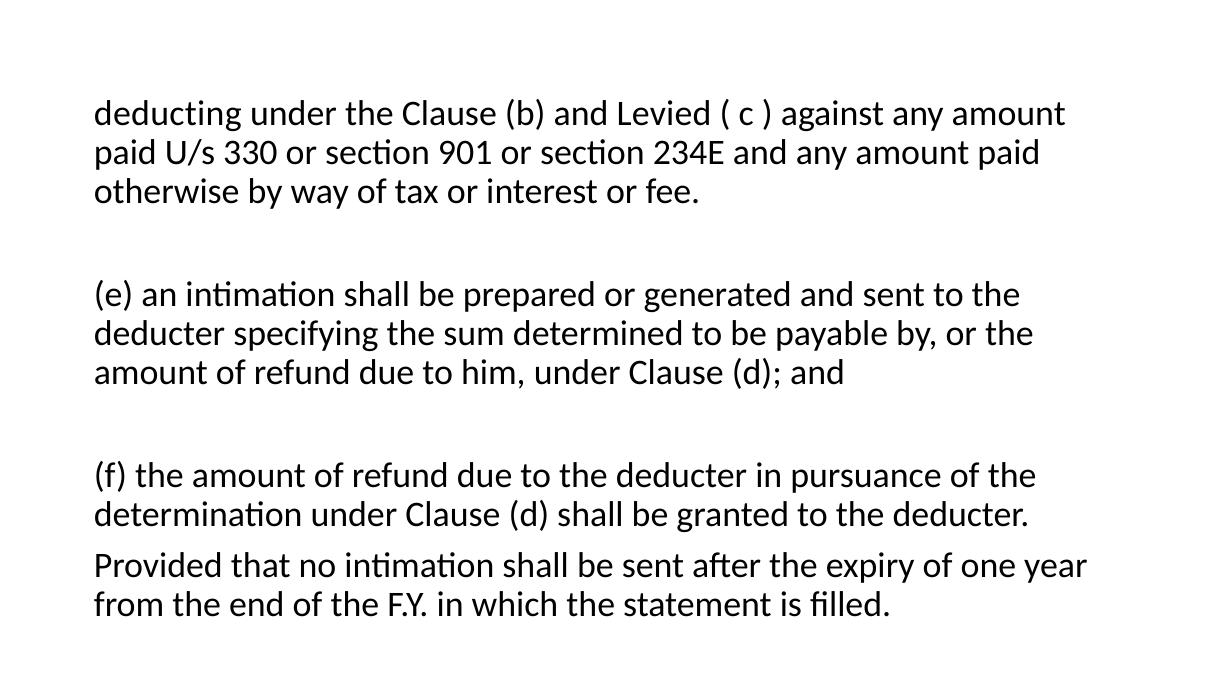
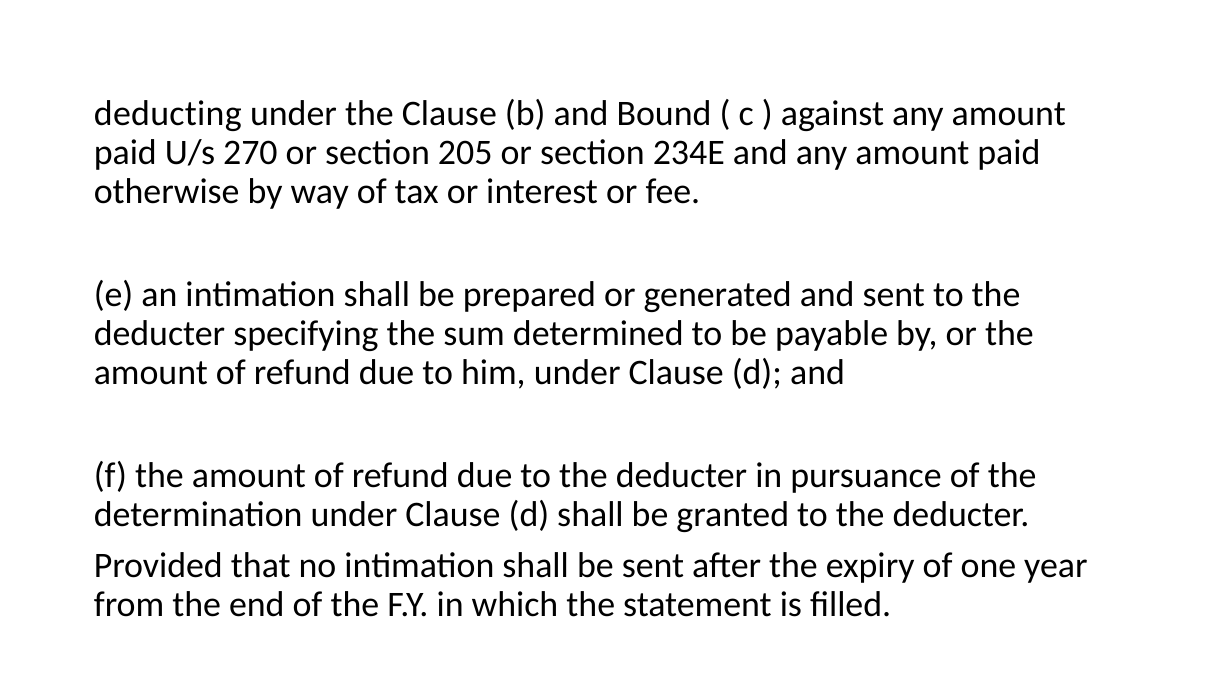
Levied: Levied -> Bound
330: 330 -> 270
901: 901 -> 205
